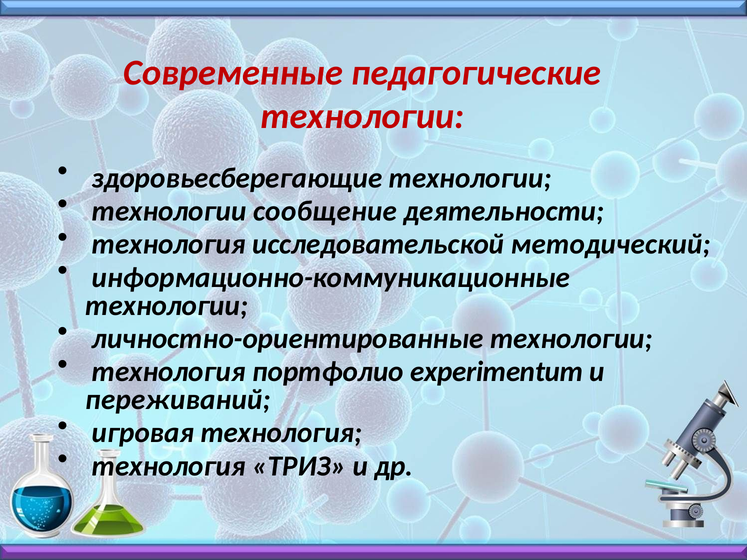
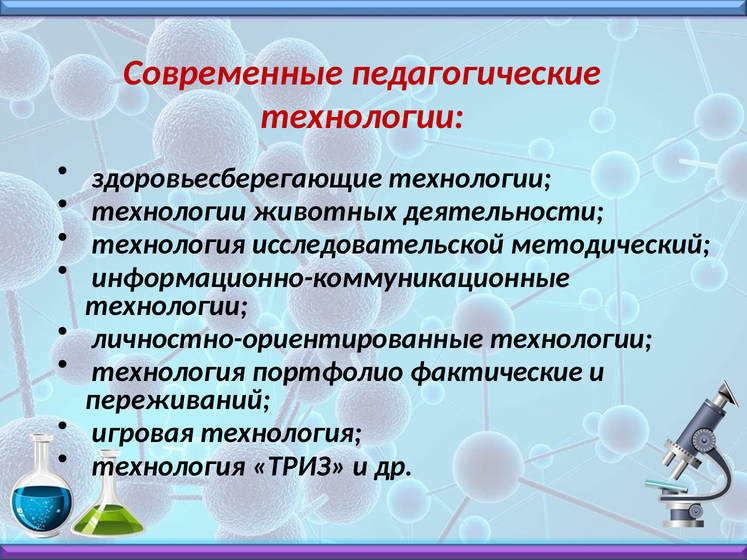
сообщение: сообщение -> животных
experimentum: experimentum -> фактические
